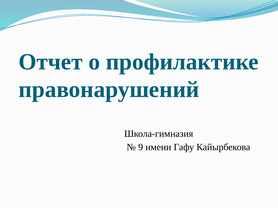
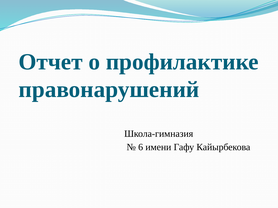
9: 9 -> 6
